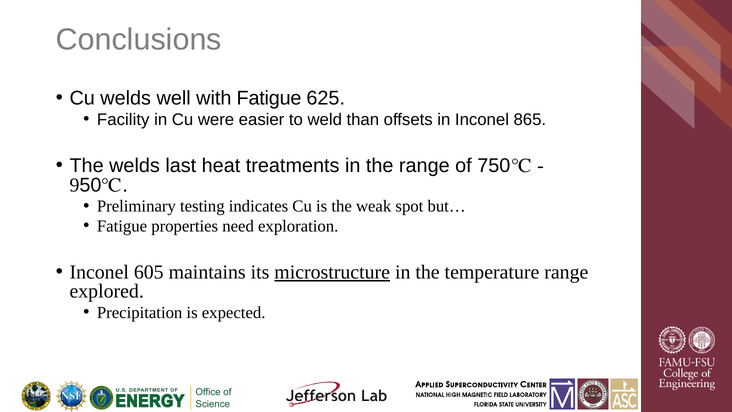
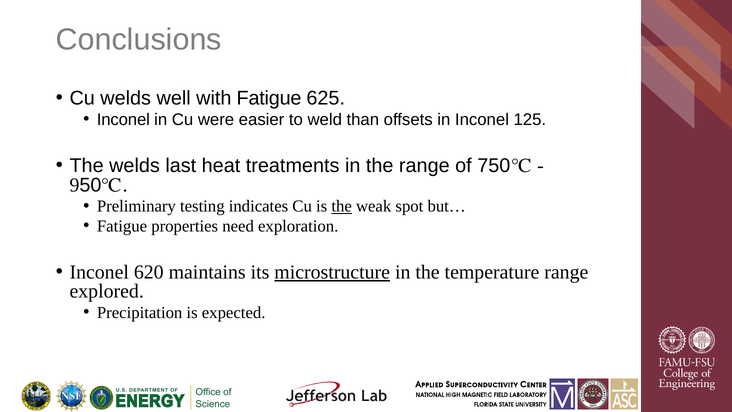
Facility at (123, 120): Facility -> Inconel
865: 865 -> 125
the at (342, 206) underline: none -> present
605: 605 -> 620
